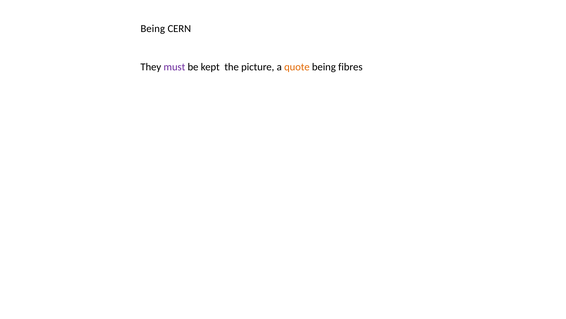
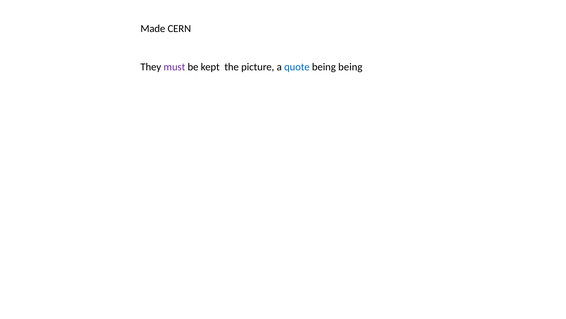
Being at (153, 29): Being -> Made
quote colour: orange -> blue
being fibres: fibres -> being
